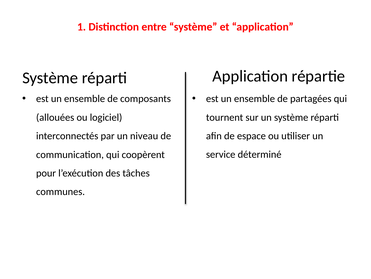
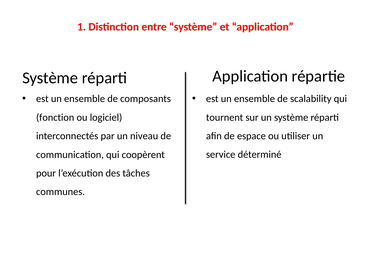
partagées: partagées -> scalability
allouées: allouées -> fonction
